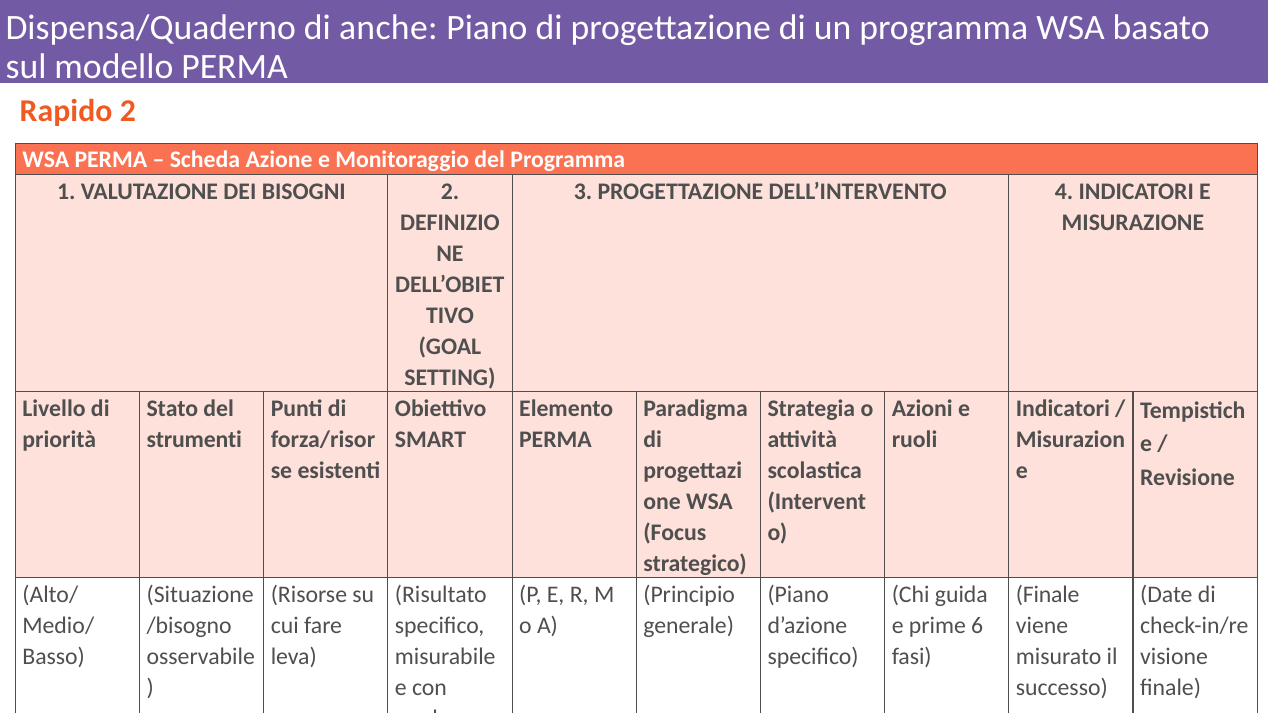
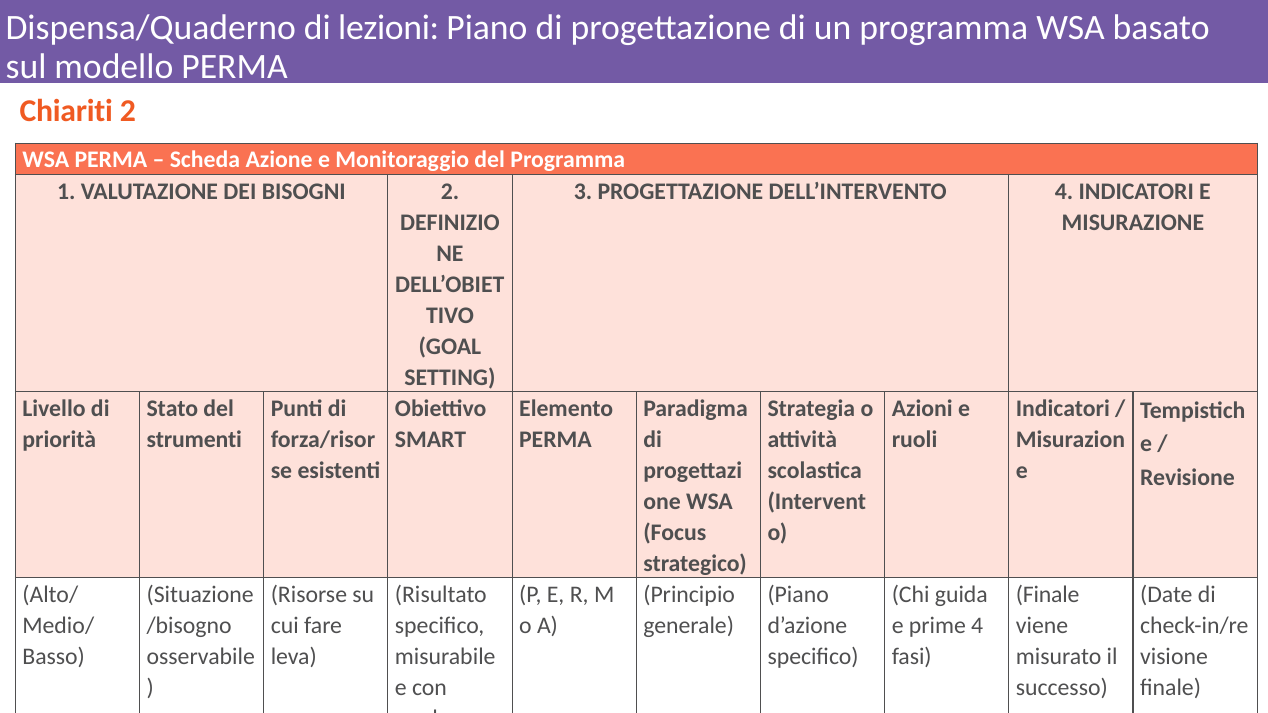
anche: anche -> lezioni
Rapido: Rapido -> Chiariti
prime 6: 6 -> 4
